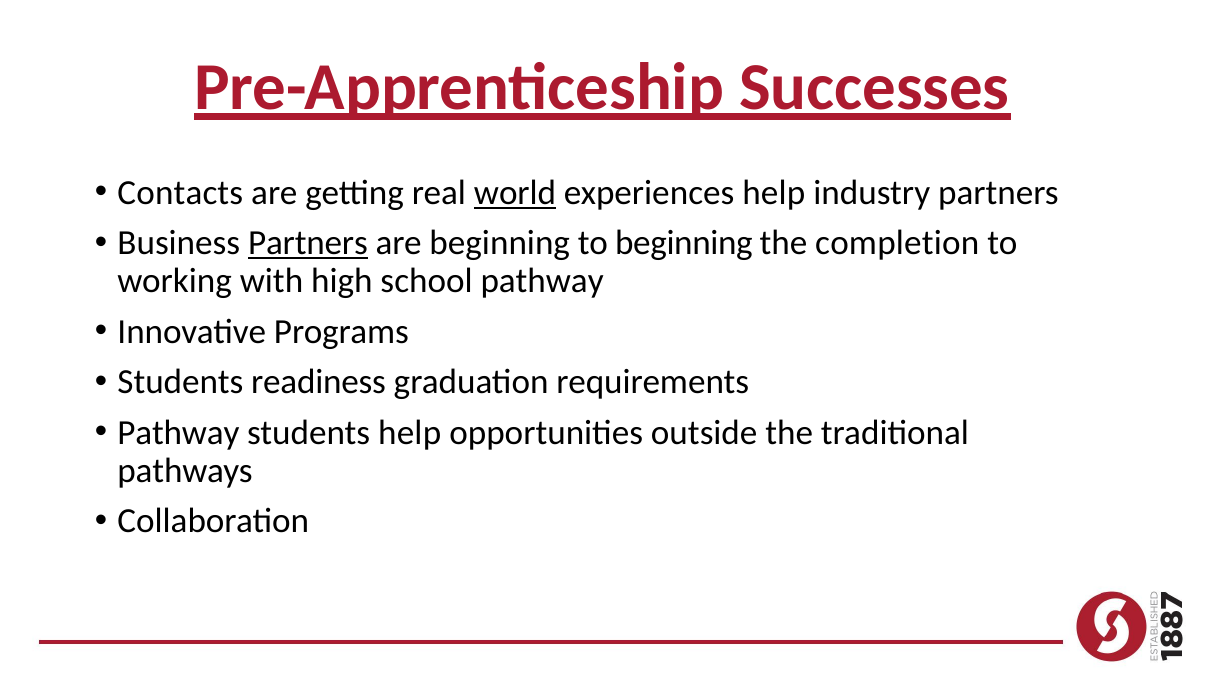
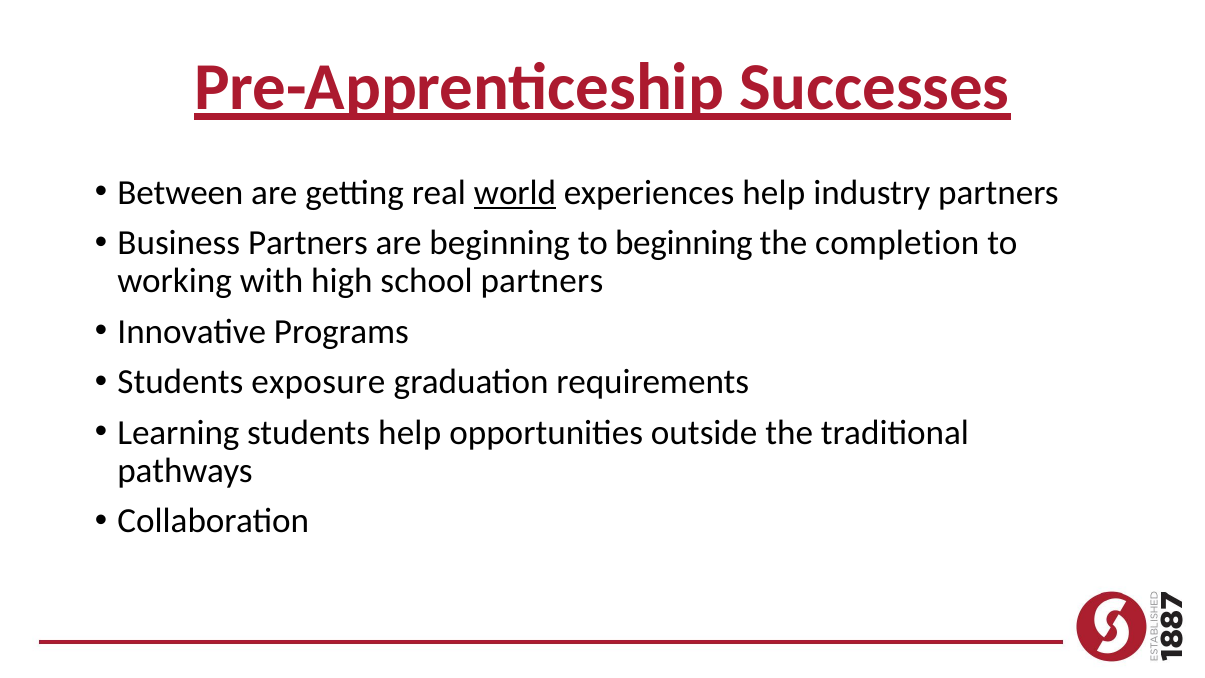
Contacts: Contacts -> Between
Partners at (308, 243) underline: present -> none
school pathway: pathway -> partners
readiness: readiness -> exposure
Pathway at (178, 433): Pathway -> Learning
